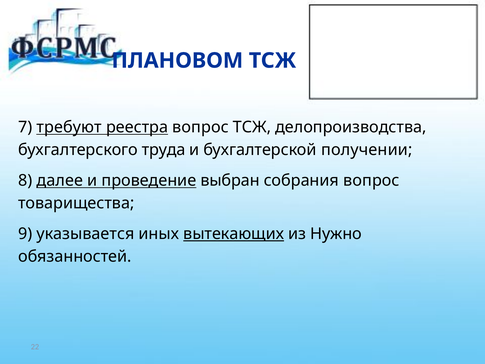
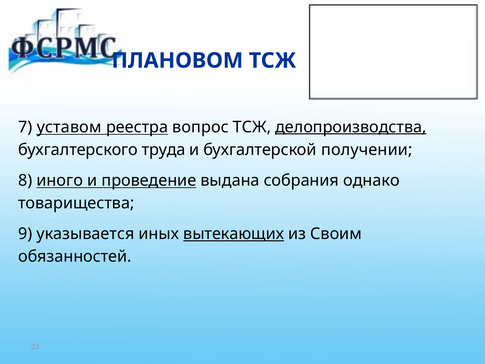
требуют: требуют -> уставом
делопроизводства underline: none -> present
далее: далее -> иного
выбран: выбран -> выдана
собрания вопрос: вопрос -> однако
Нужно: Нужно -> Своим
